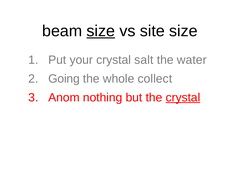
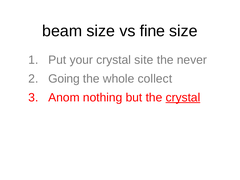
size at (101, 31) underline: present -> none
site: site -> fine
salt: salt -> site
water: water -> never
